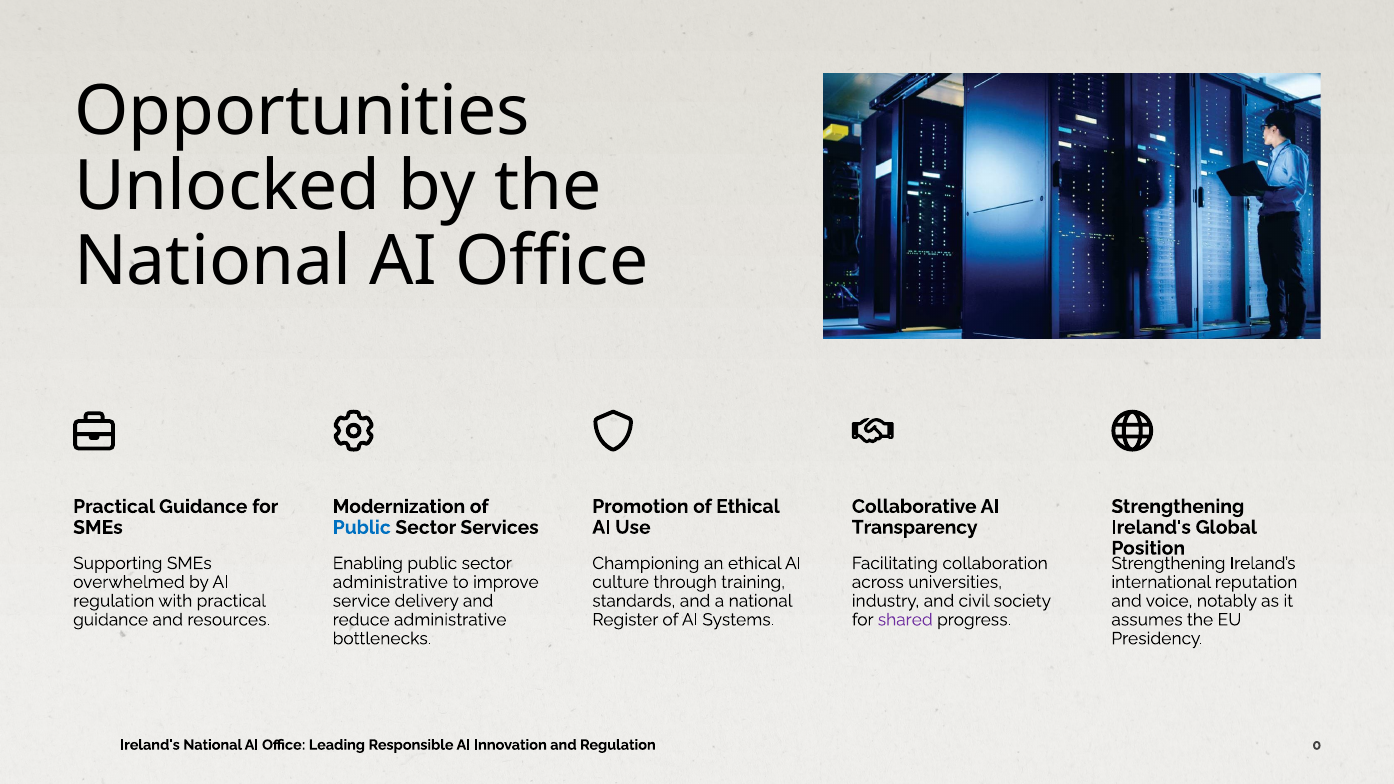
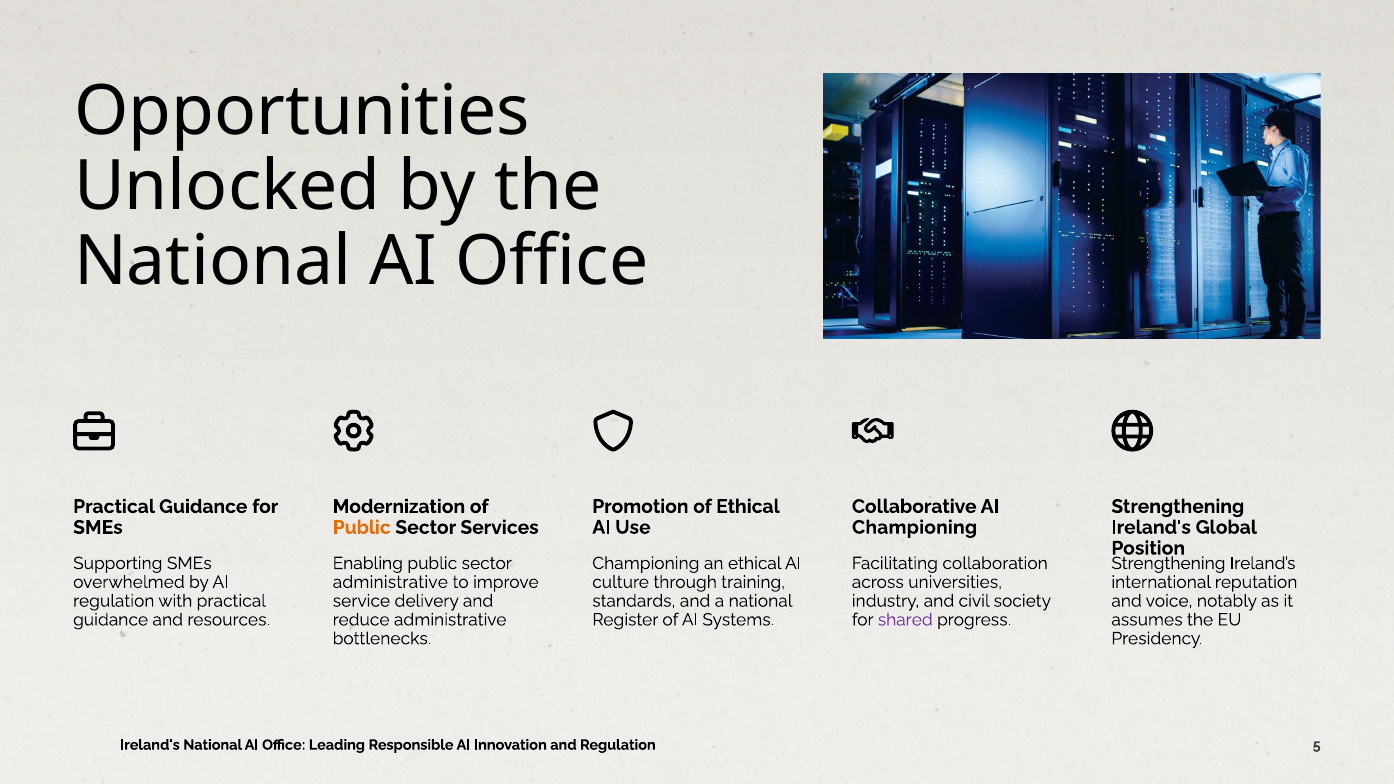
Public at (362, 527) colour: blue -> orange
Transparency at (915, 527): Transparency -> Championing
0: 0 -> 5
